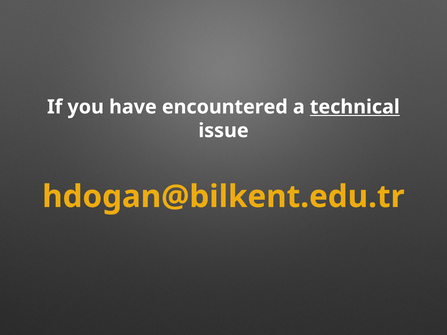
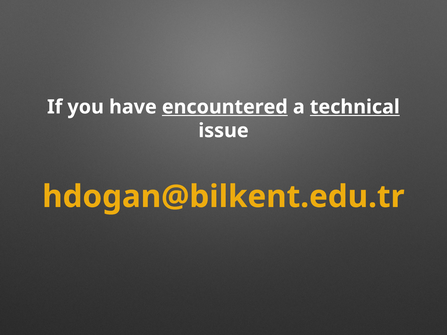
encountered underline: none -> present
